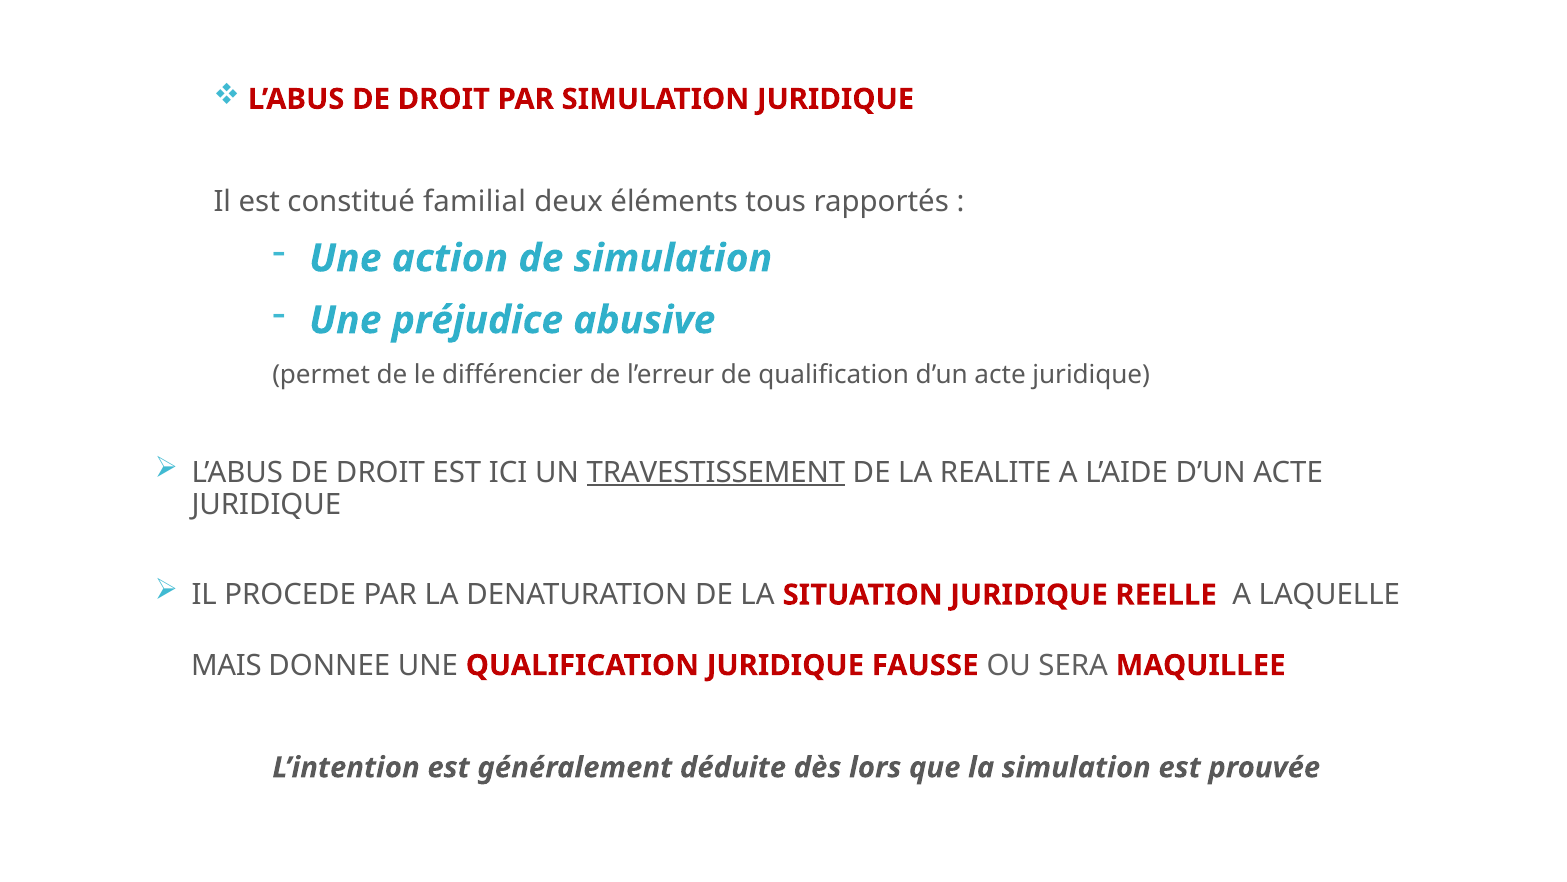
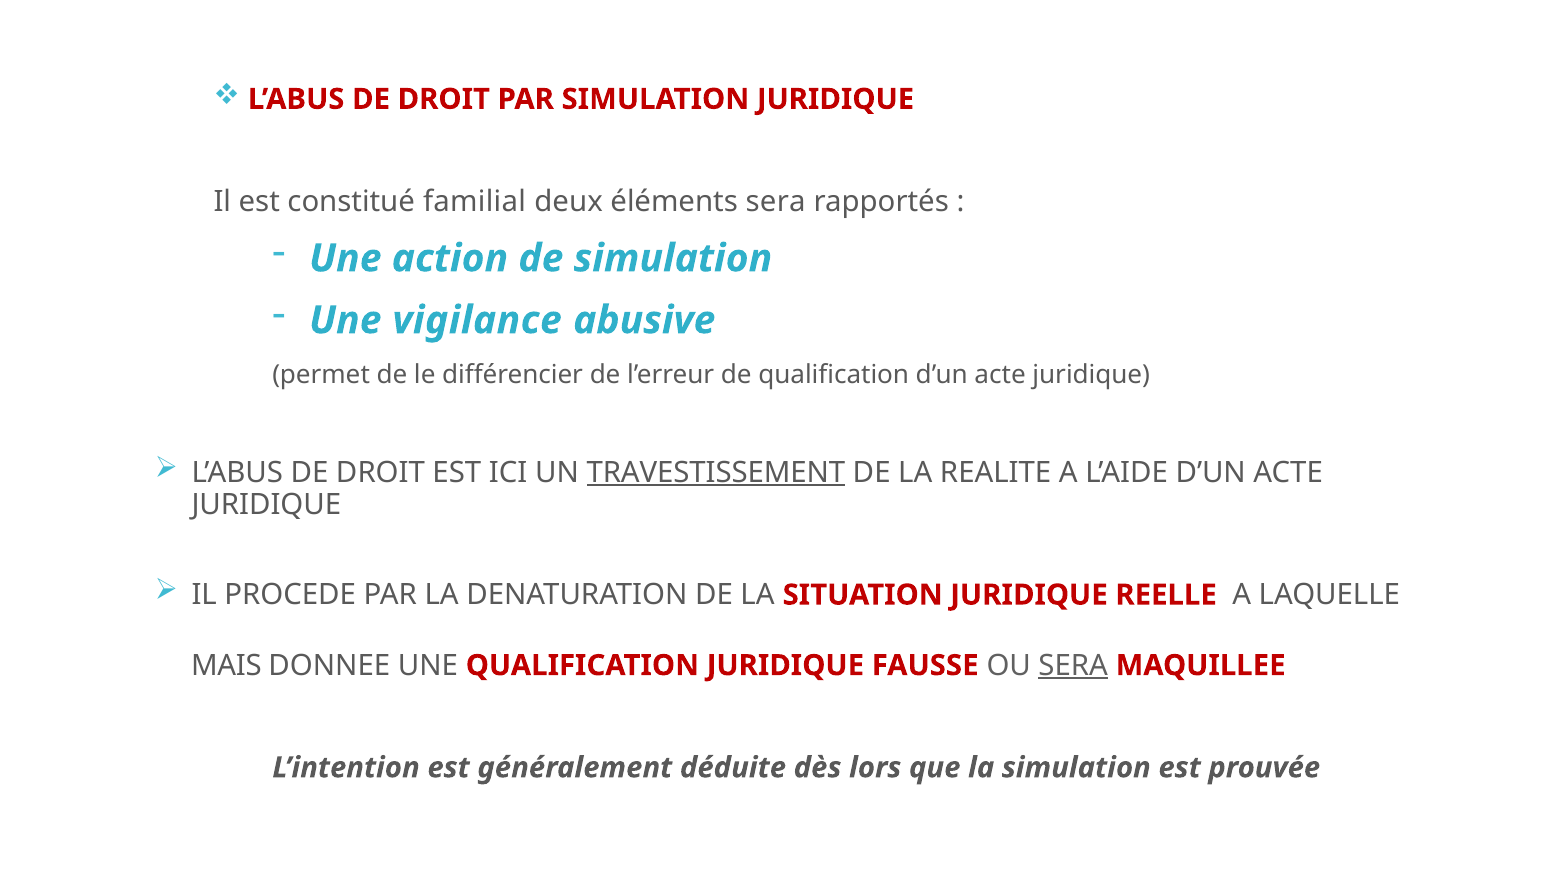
éléments tous: tous -> sera
préjudice: préjudice -> vigilance
SERA at (1073, 665) underline: none -> present
